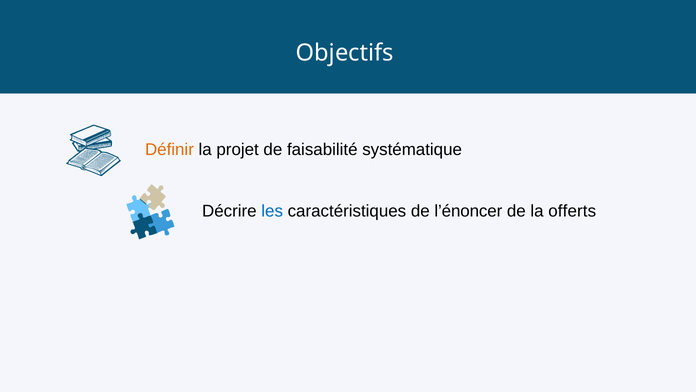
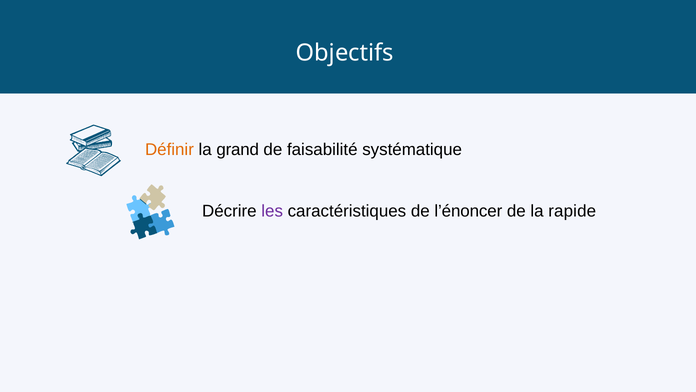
projet: projet -> grand
les colour: blue -> purple
offerts: offerts -> rapide
